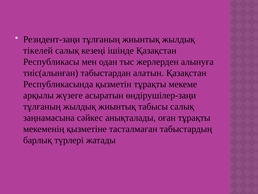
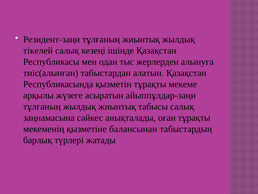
өндірушілер-заңи: өндірушілер-заңи -> айыппұлдар-заңи
тасталмаған: тасталмаған -> балансынан
